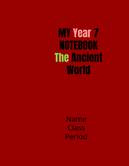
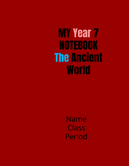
The colour: light green -> light blue
